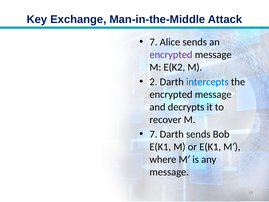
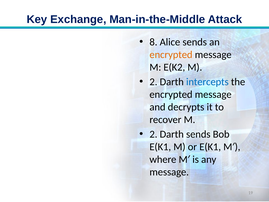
7 at (153, 42): 7 -> 8
encrypted at (171, 55) colour: purple -> orange
7 at (153, 134): 7 -> 2
